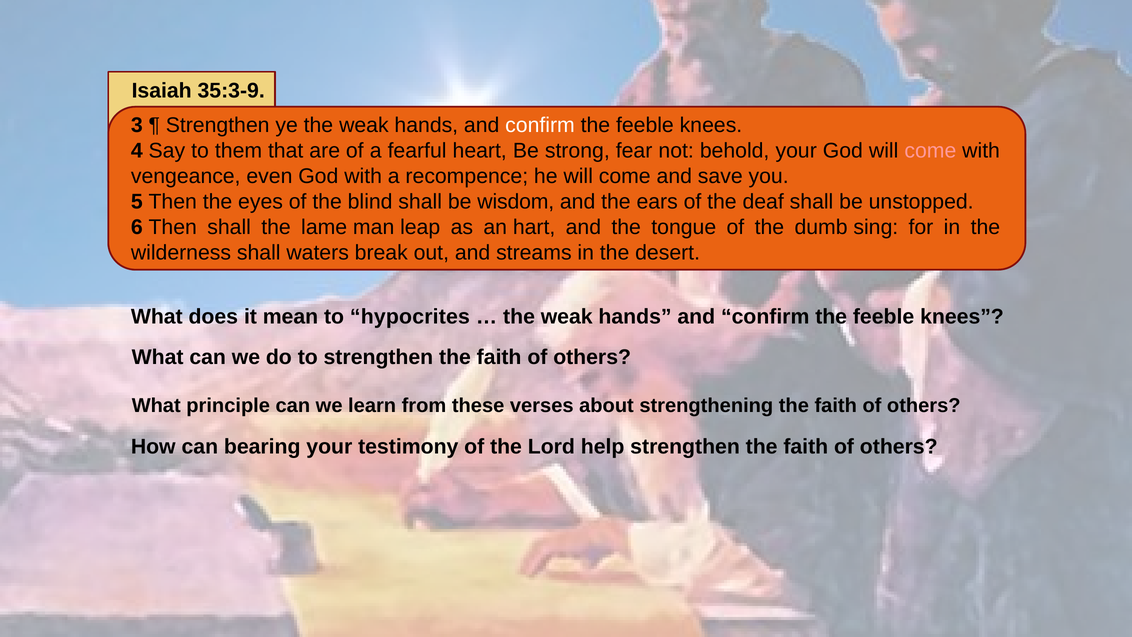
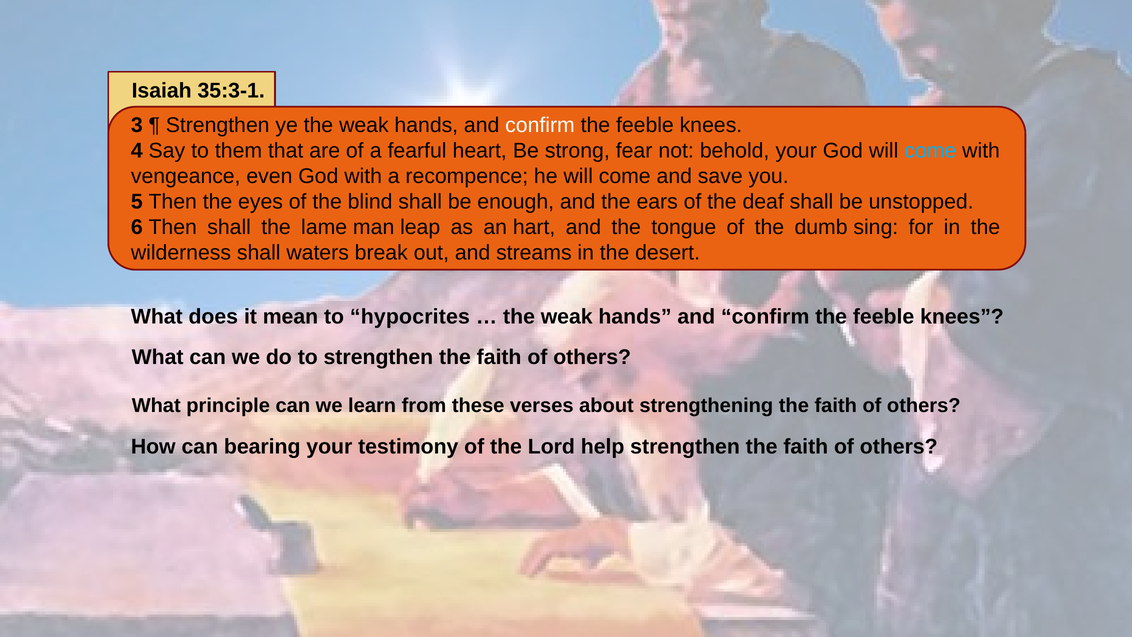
35:3-9: 35:3-9 -> 35:3-1
come at (930, 151) colour: pink -> light blue
wisdom: wisdom -> enough
